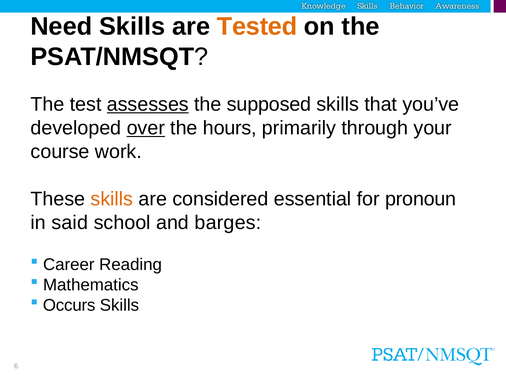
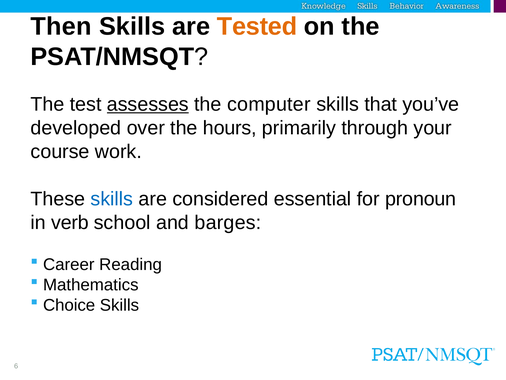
Need: Need -> Then
supposed: supposed -> computer
over underline: present -> none
skills at (112, 199) colour: orange -> blue
said: said -> verb
Occurs: Occurs -> Choice
